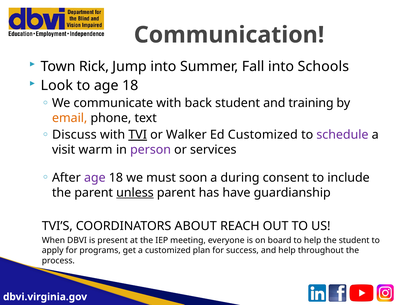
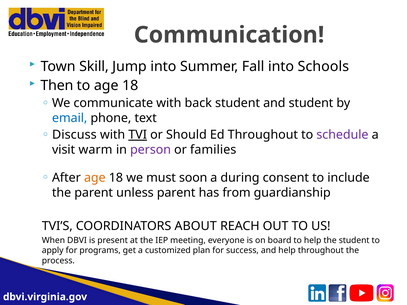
Rick: Rick -> Skill
Look: Look -> Then
and training: training -> student
email colour: orange -> blue
Walker: Walker -> Should
Ed Customized: Customized -> Throughout
services: services -> families
age at (95, 178) colour: purple -> orange
unless underline: present -> none
have: have -> from
